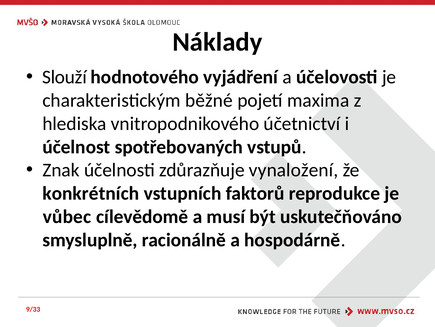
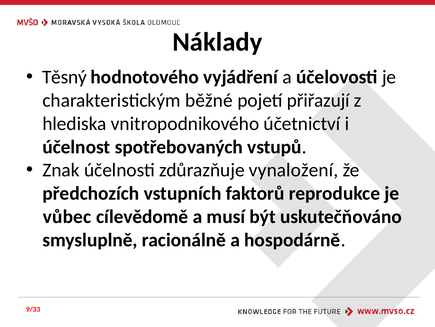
Slouží: Slouží -> Těsný
maxima: maxima -> přiřazují
konkrétních: konkrétních -> předchozích
